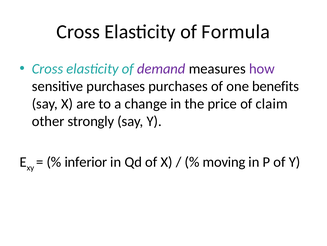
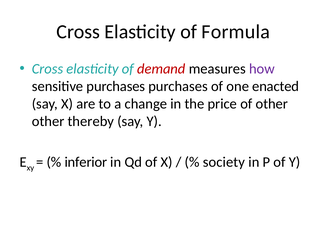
demand colour: purple -> red
benefits: benefits -> enacted
of claim: claim -> other
strongly: strongly -> thereby
moving: moving -> society
